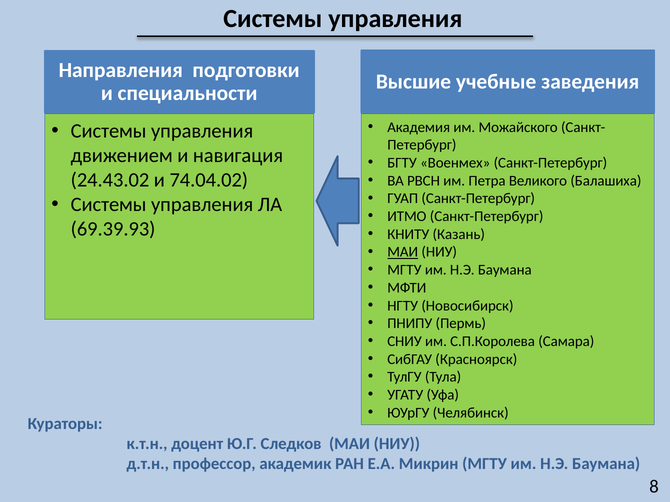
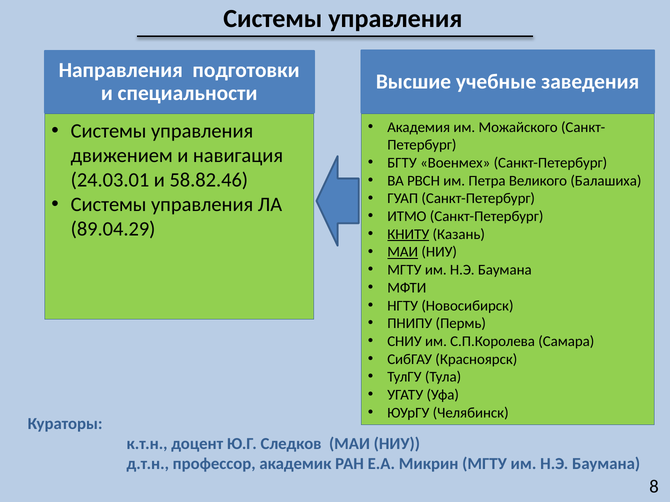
24.43.02: 24.43.02 -> 24.03.01
74.04.02: 74.04.02 -> 58.82.46
69.39.93: 69.39.93 -> 89.04.29
КНИТУ underline: none -> present
